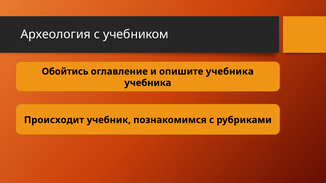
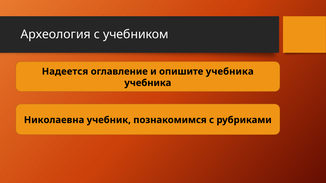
Обойтись: Обойтись -> Надеется
Происходит: Происходит -> Николаевна
